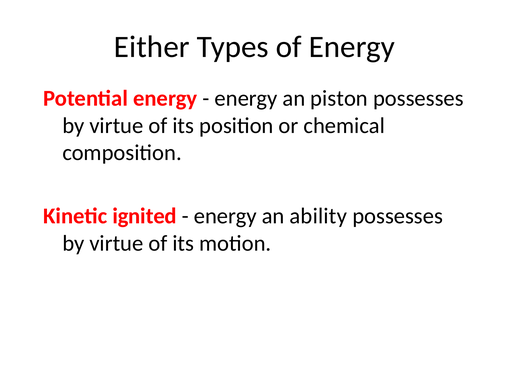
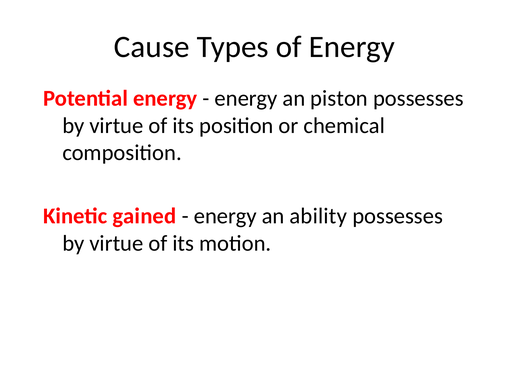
Either: Either -> Cause
ignited: ignited -> gained
